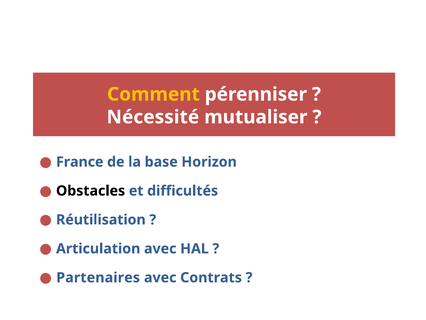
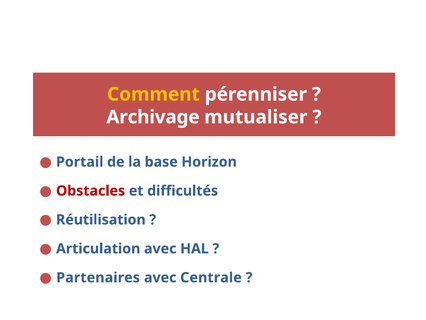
Nécessité: Nécessité -> Archivage
France: France -> Portail
Obstacles colour: black -> red
Contrats: Contrats -> Centrale
